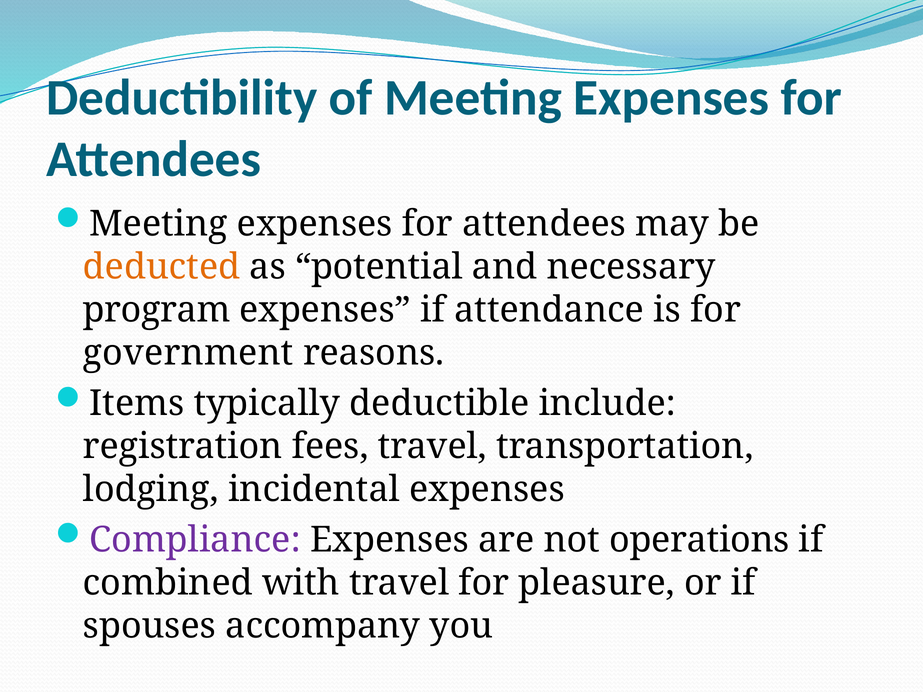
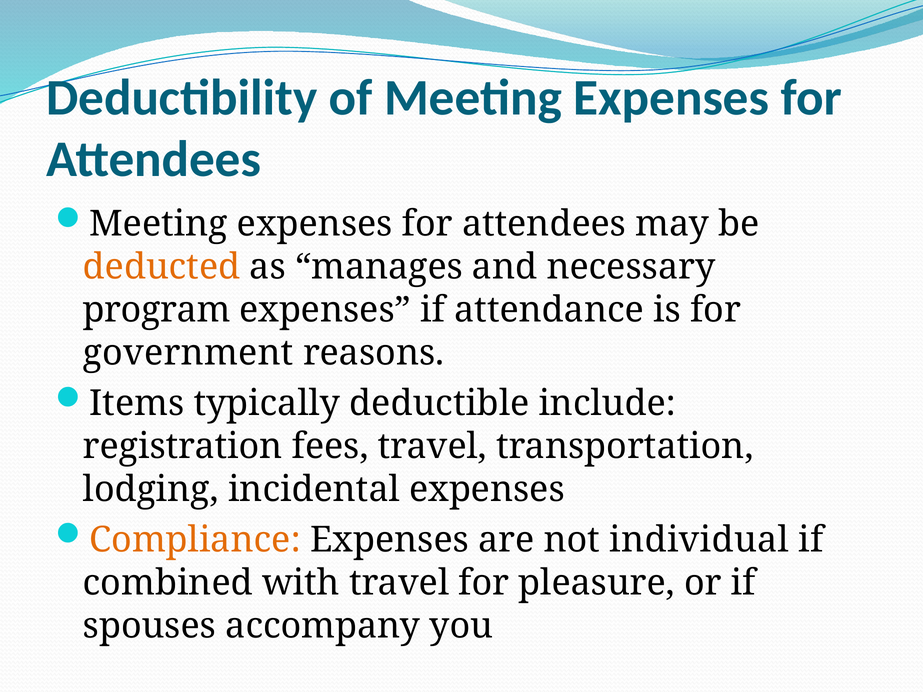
potential: potential -> manages
Compliance colour: purple -> orange
operations: operations -> individual
